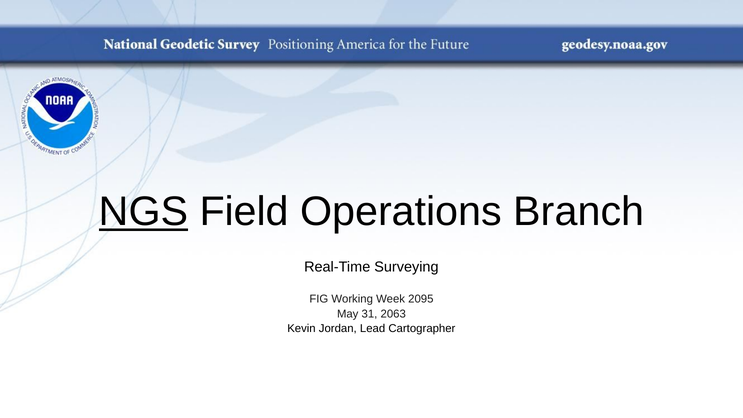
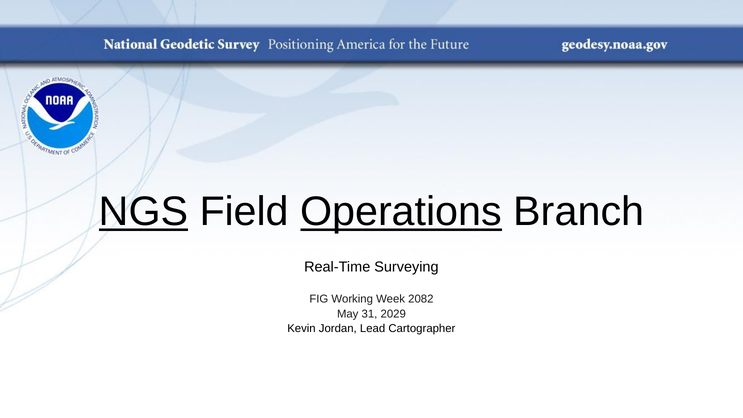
Operations underline: none -> present
2095: 2095 -> 2082
2063: 2063 -> 2029
